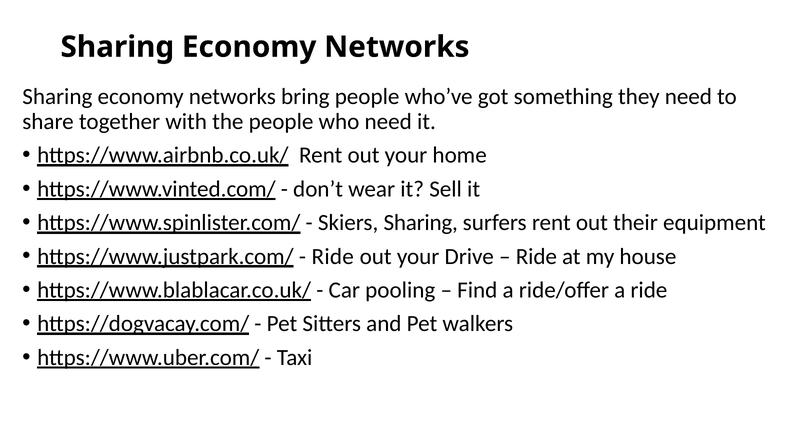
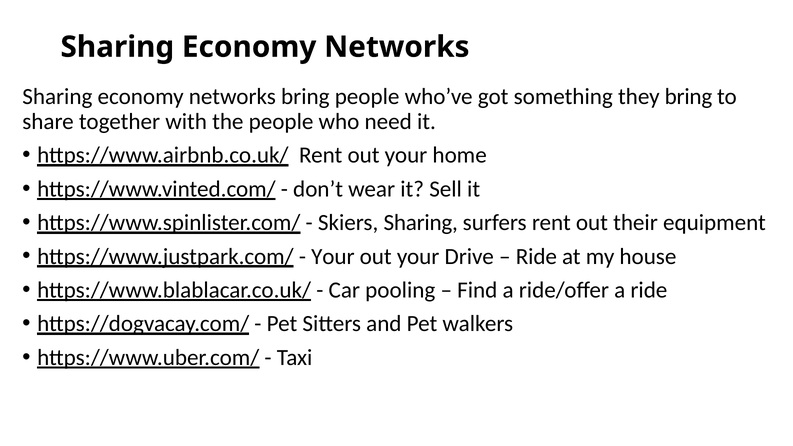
they need: need -> bring
Ride at (333, 256): Ride -> Your
